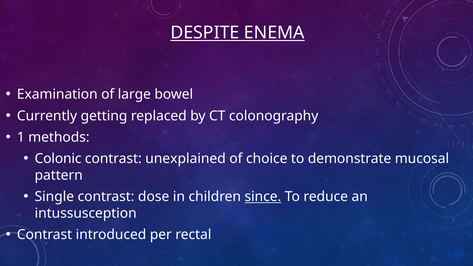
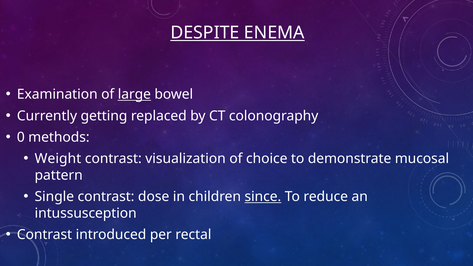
large underline: none -> present
1: 1 -> 0
Colonic: Colonic -> Weight
unexplained: unexplained -> visualization
